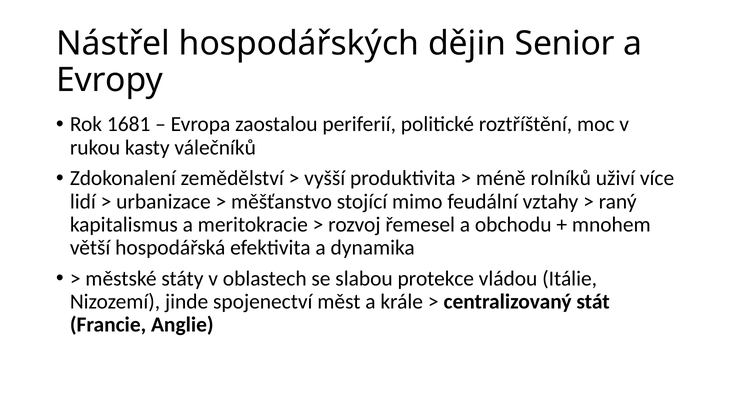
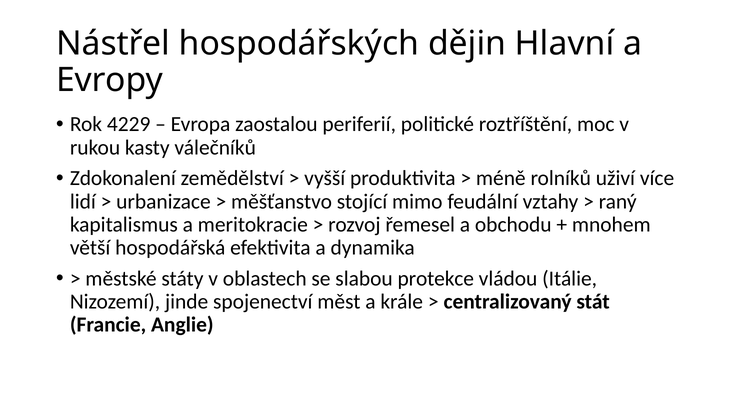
Senior: Senior -> Hlavní
1681: 1681 -> 4229
